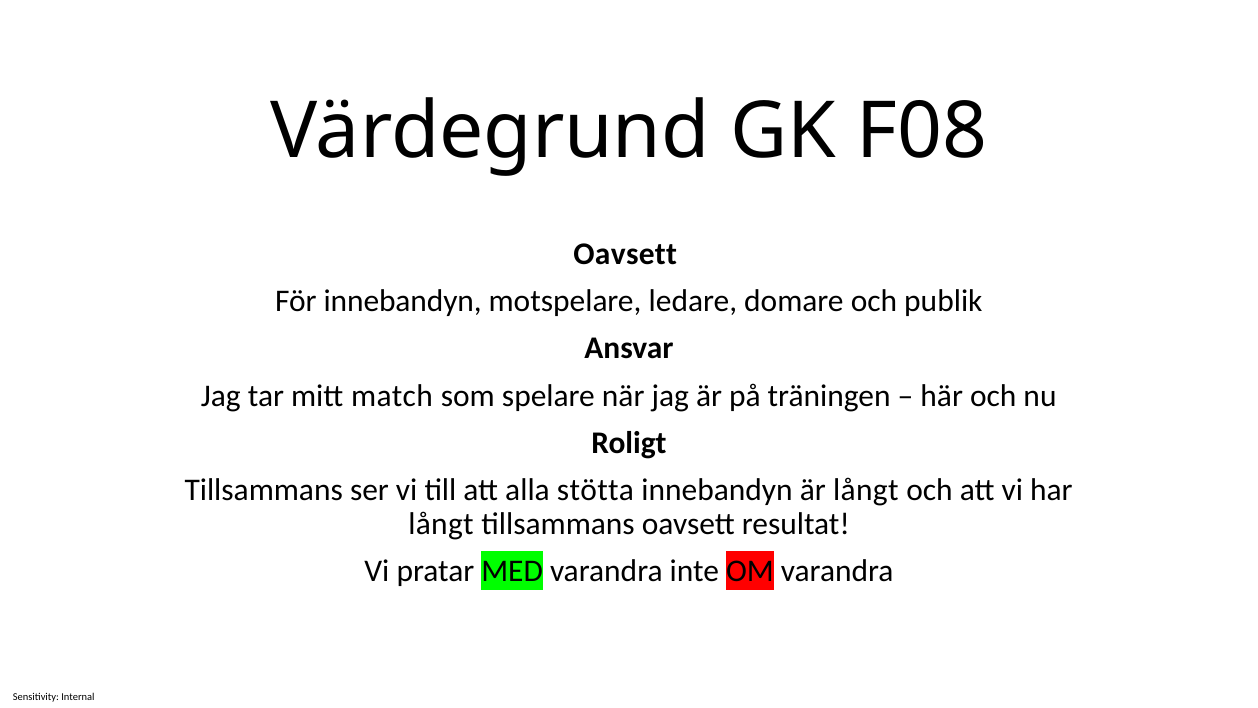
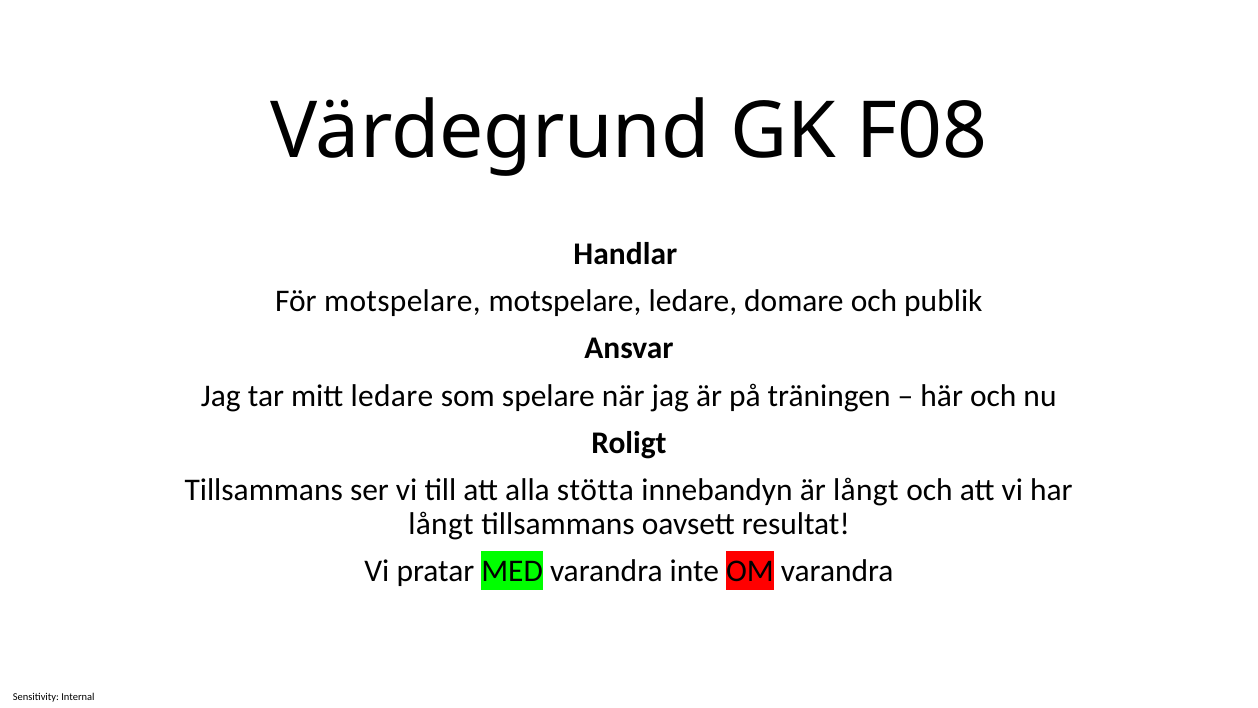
Oavsett at (625, 254): Oavsett -> Handlar
För innebandyn: innebandyn -> motspelare
mitt match: match -> ledare
